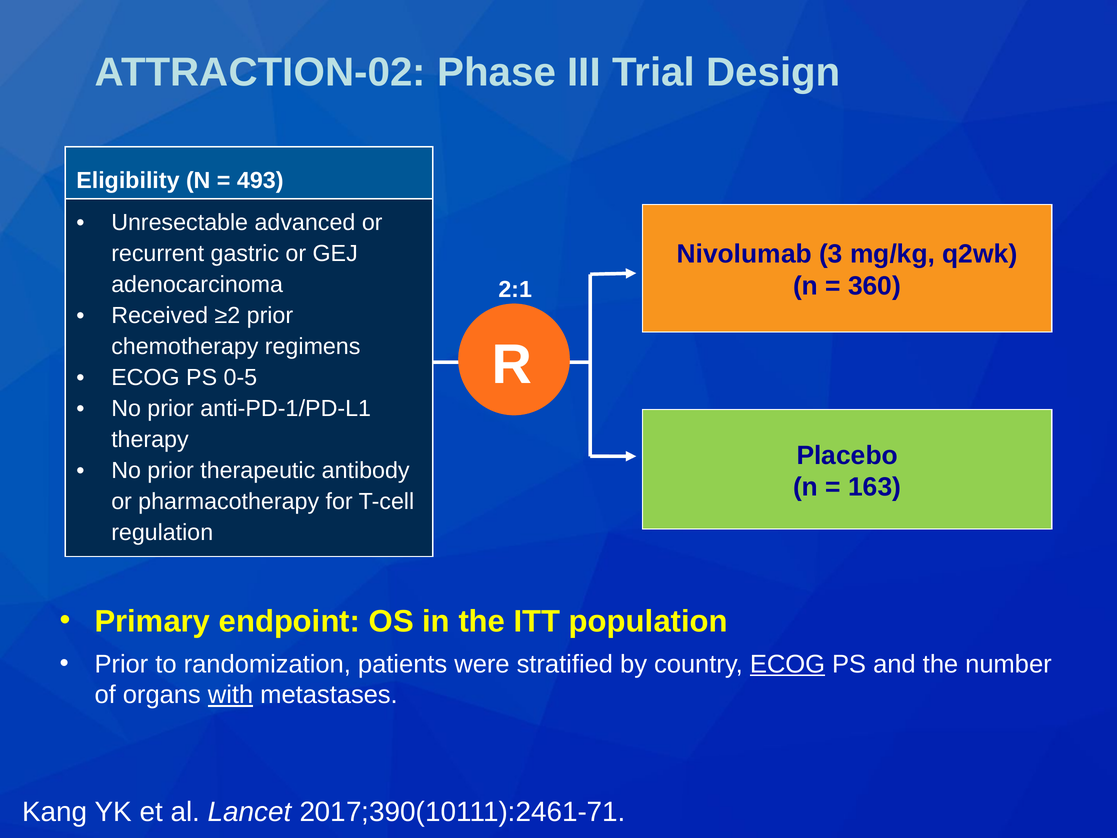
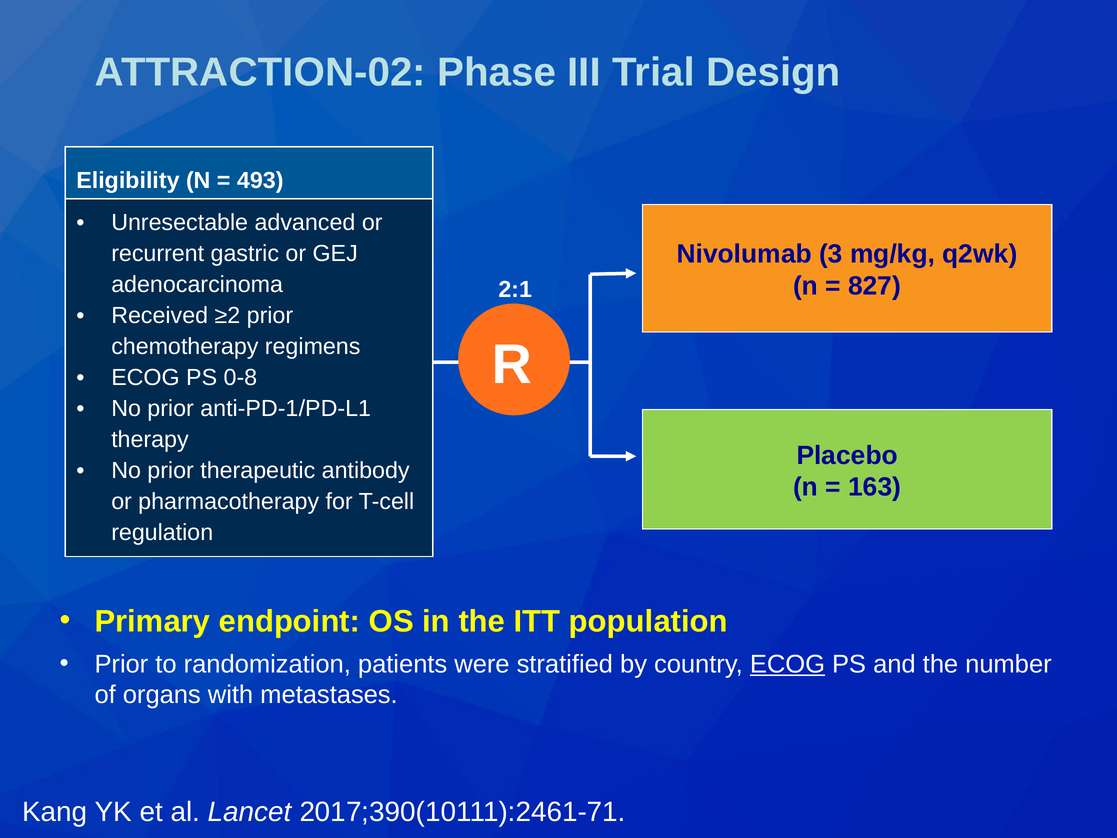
360: 360 -> 827
0-5: 0-5 -> 0-8
with underline: present -> none
